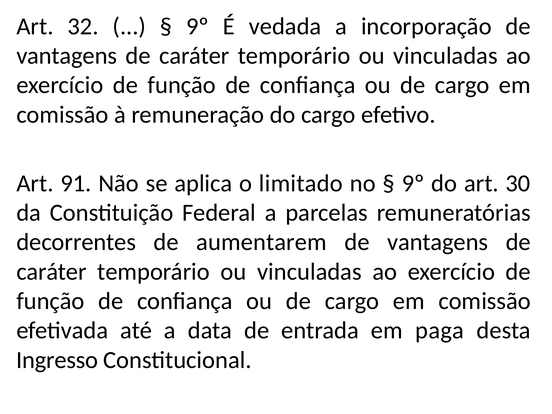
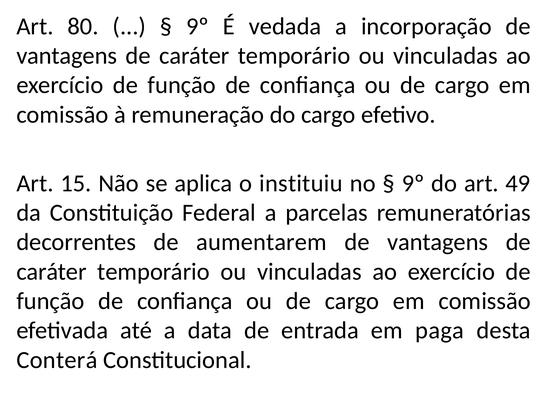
32: 32 -> 80
91: 91 -> 15
limitado: limitado -> instituiu
30: 30 -> 49
Ingresso: Ingresso -> Conterá
